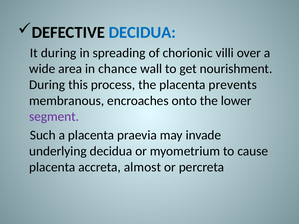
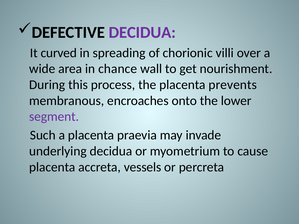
DECIDUA at (142, 33) colour: blue -> purple
It during: during -> curved
almost: almost -> vessels
